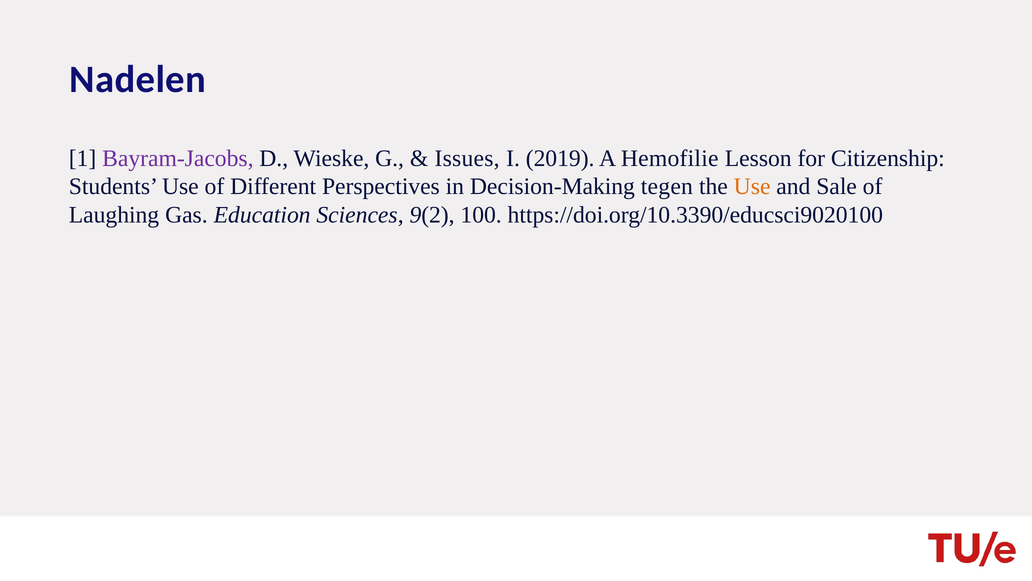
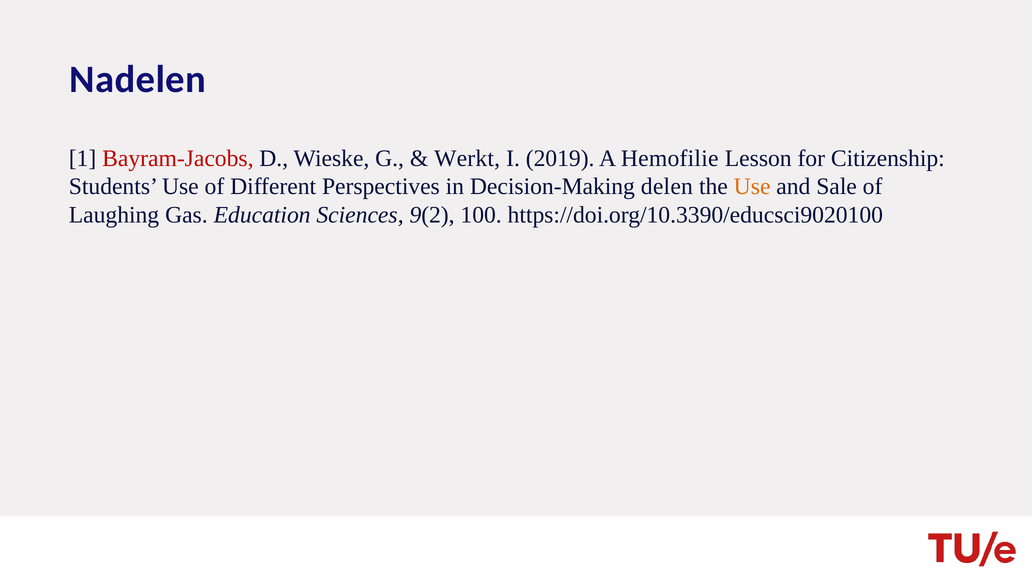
Bayram-Jacobs colour: purple -> red
Issues: Issues -> Werkt
tegen: tegen -> delen
